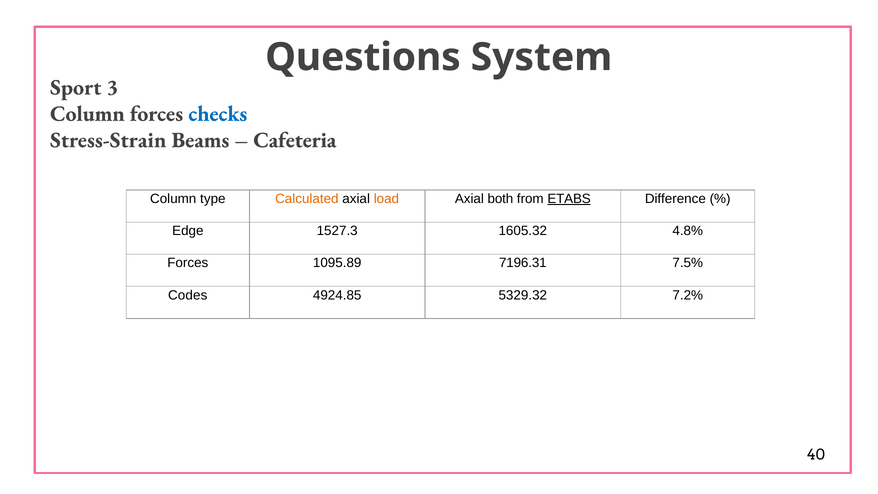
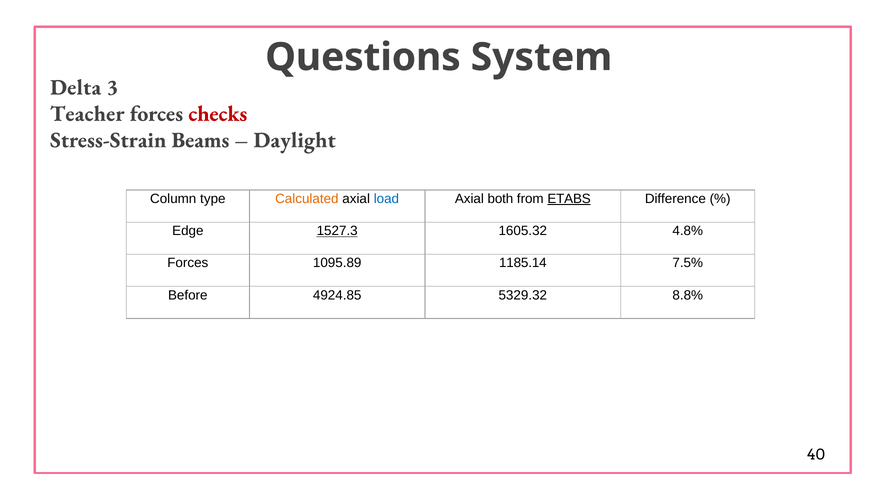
Sport: Sport -> Delta
Column at (87, 114): Column -> Teacher
checks colour: blue -> red
Cafeteria: Cafeteria -> Daylight
load colour: orange -> blue
1527.3 underline: none -> present
7196.31: 7196.31 -> 1185.14
Codes: Codes -> Before
7.2%: 7.2% -> 8.8%
